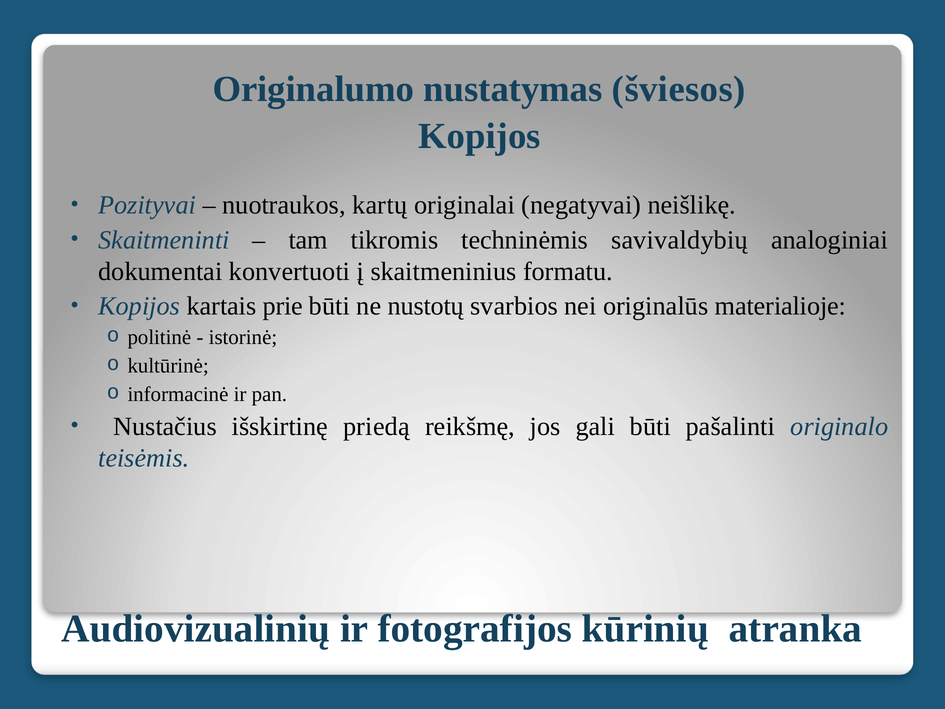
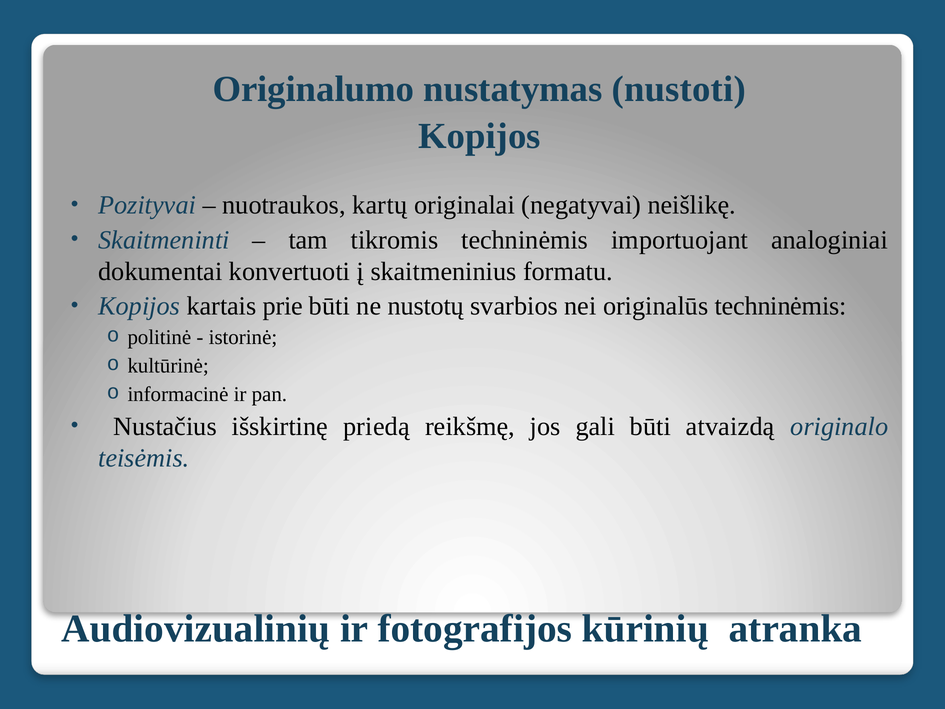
šviesos: šviesos -> nustoti
savivaldybių: savivaldybių -> importuojant
originalūs materialioje: materialioje -> techninėmis
pašalinti: pašalinti -> atvaizdą
